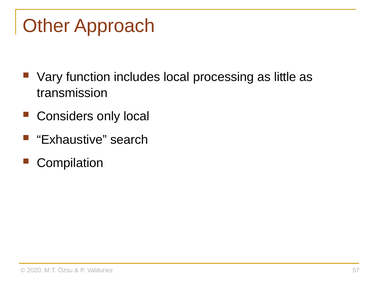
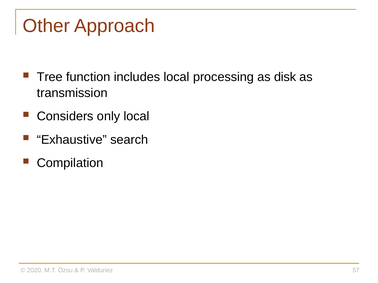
Vary: Vary -> Tree
little: little -> disk
